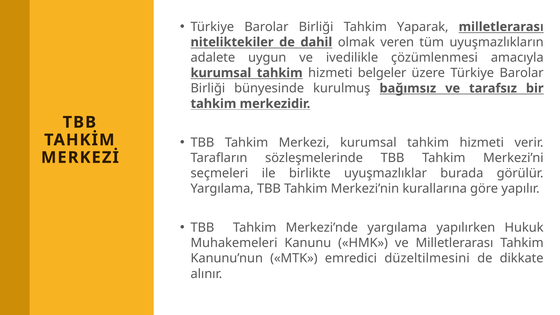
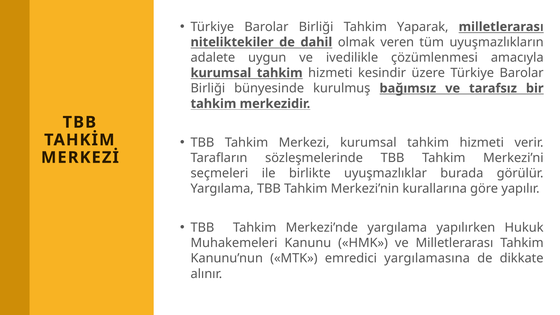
belgeler: belgeler -> kesindir
düzeltilmesini: düzeltilmesini -> yargılamasına
